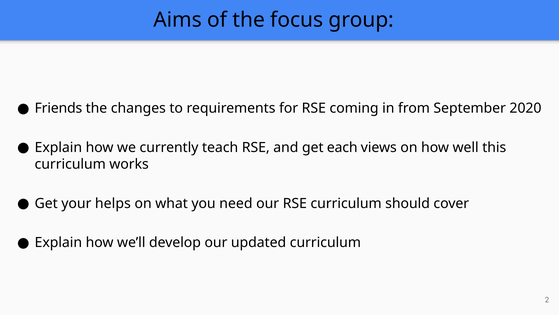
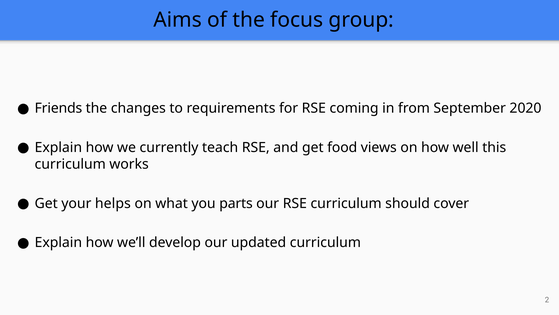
each: each -> food
need: need -> parts
